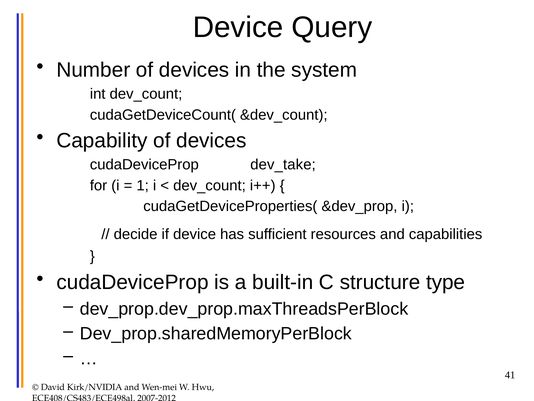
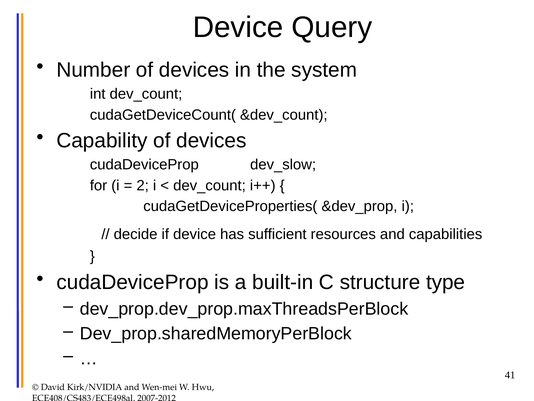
dev_take: dev_take -> dev_slow
1: 1 -> 2
